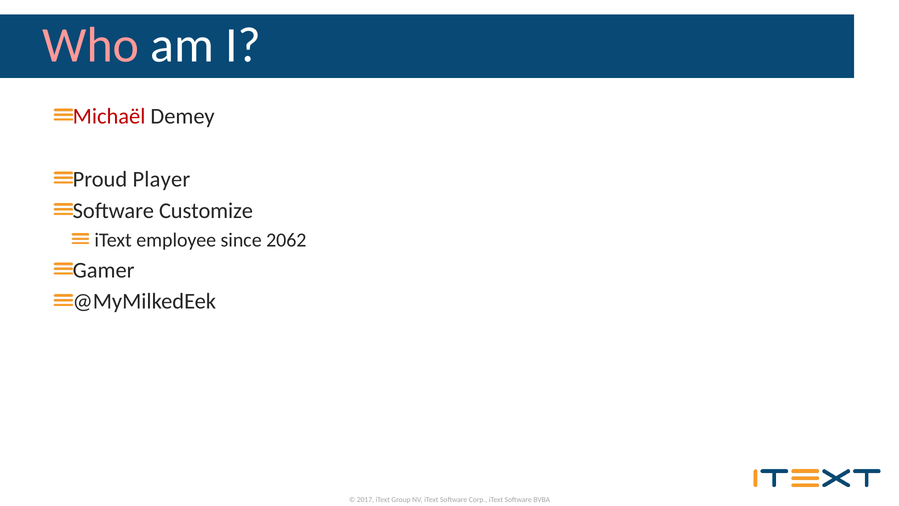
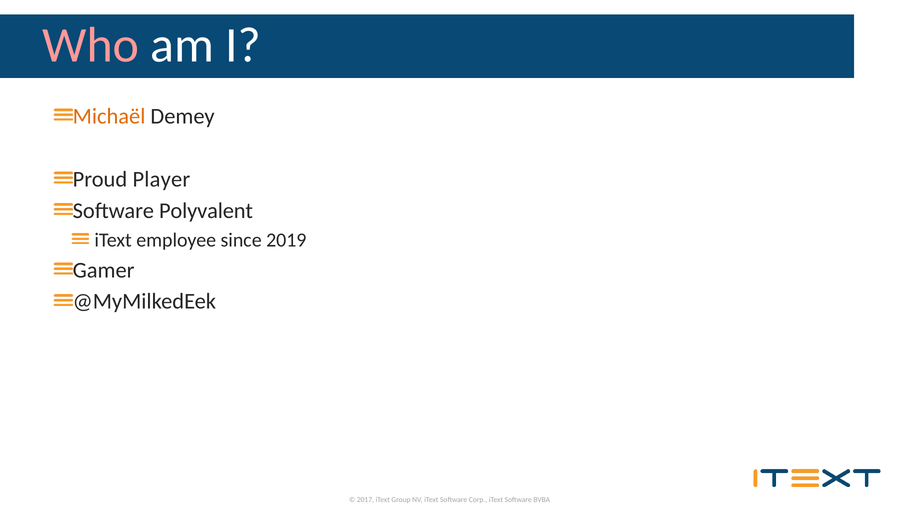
Michaël colour: red -> orange
Customize: Customize -> Polyvalent
2062: 2062 -> 2019
